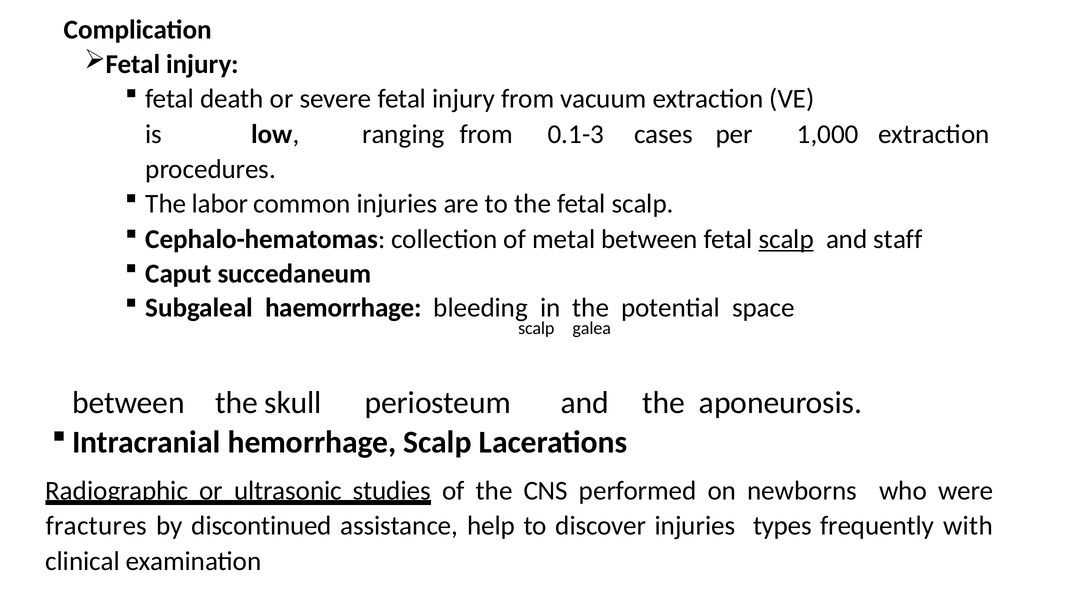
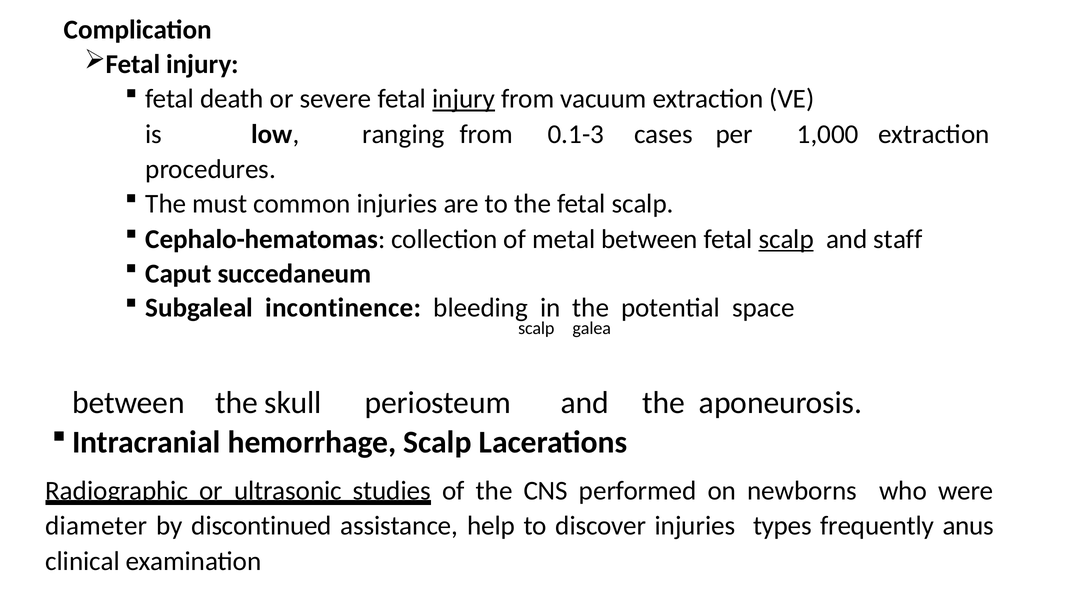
injury at (464, 99) underline: none -> present
labor: labor -> must
haemorrhage: haemorrhage -> incontinence
fractures: fractures -> diameter
with: with -> anus
